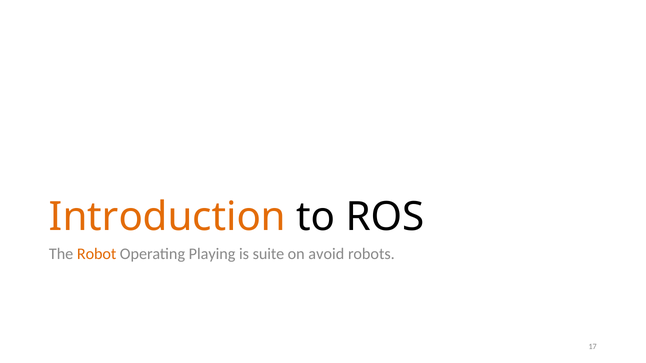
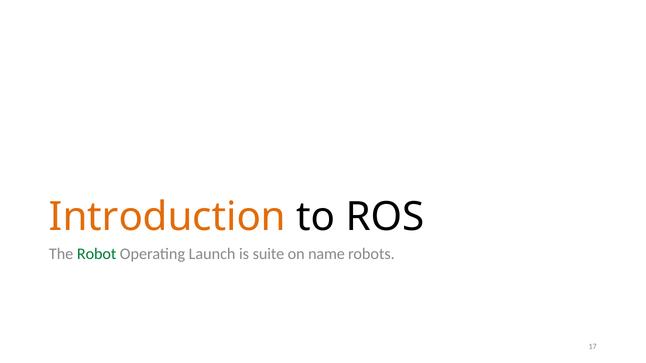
Robot colour: orange -> green
Playing: Playing -> Launch
avoid: avoid -> name
